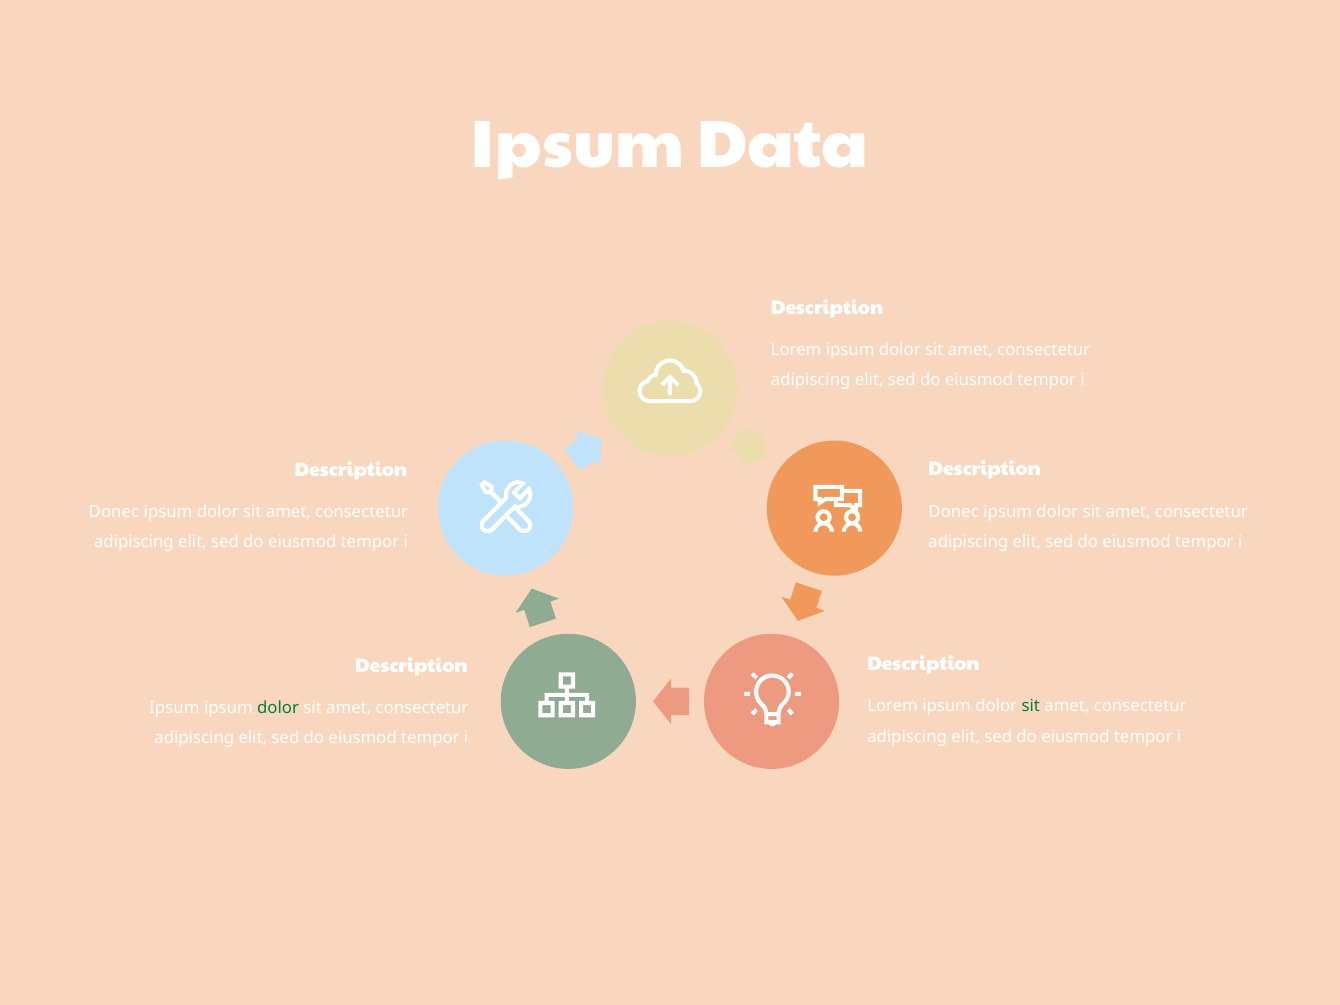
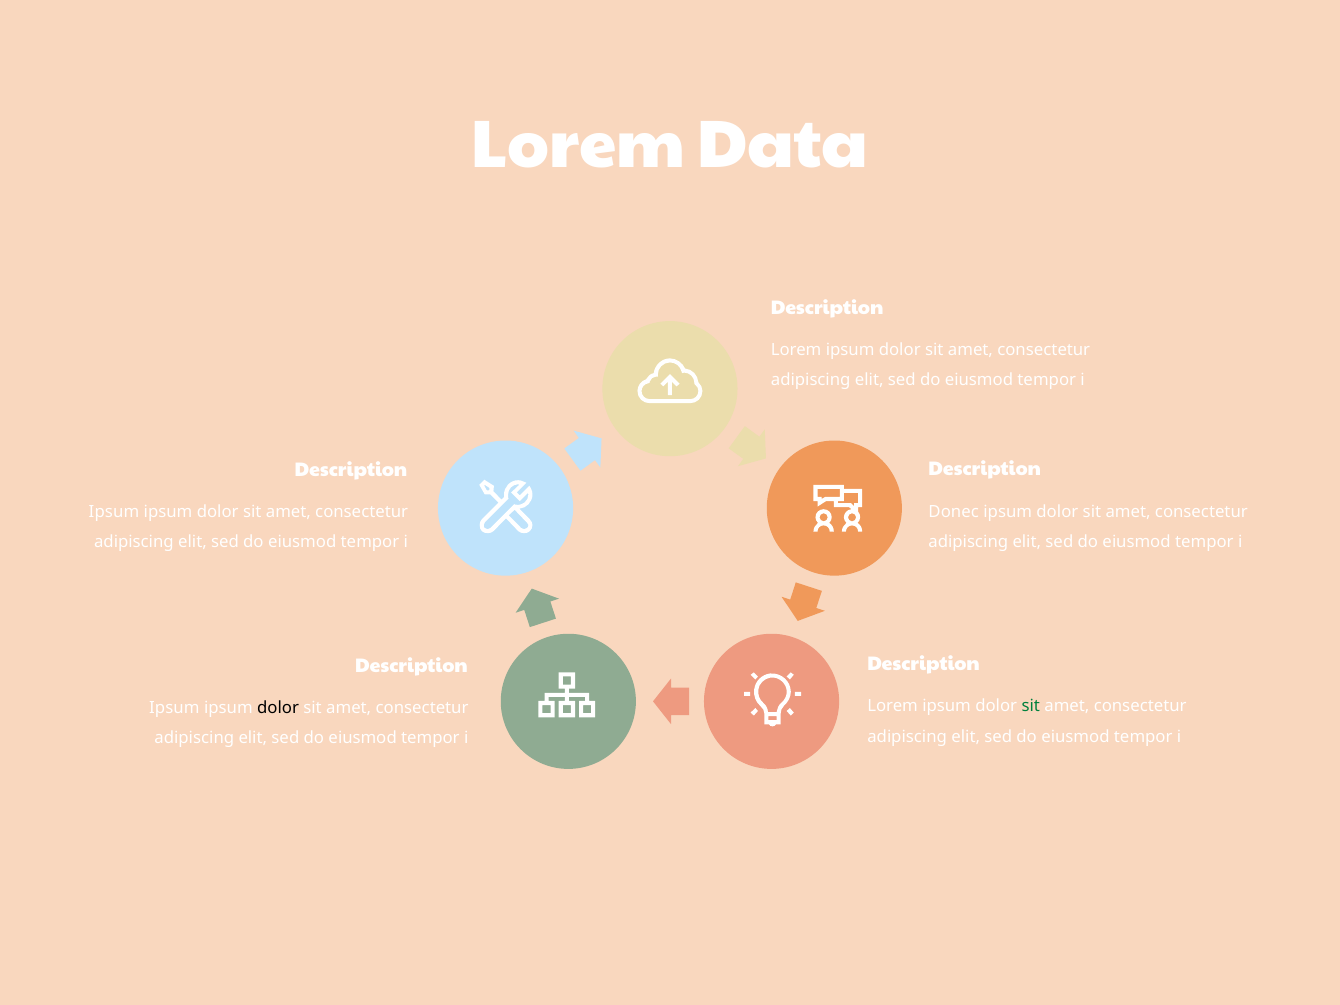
Ipsum at (578, 145): Ipsum -> Lorem
Donec at (114, 512): Donec -> Ipsum
dolor at (278, 708) colour: green -> black
